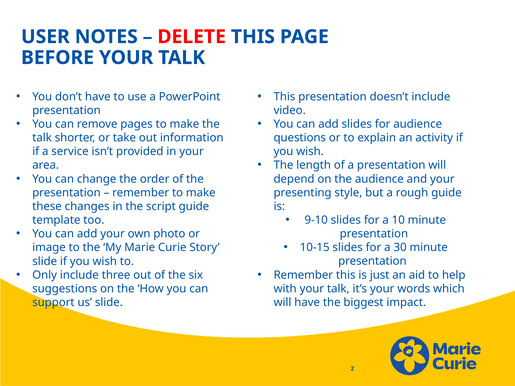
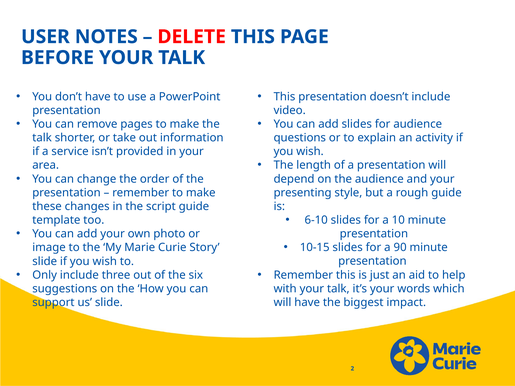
9-10: 9-10 -> 6-10
30: 30 -> 90
